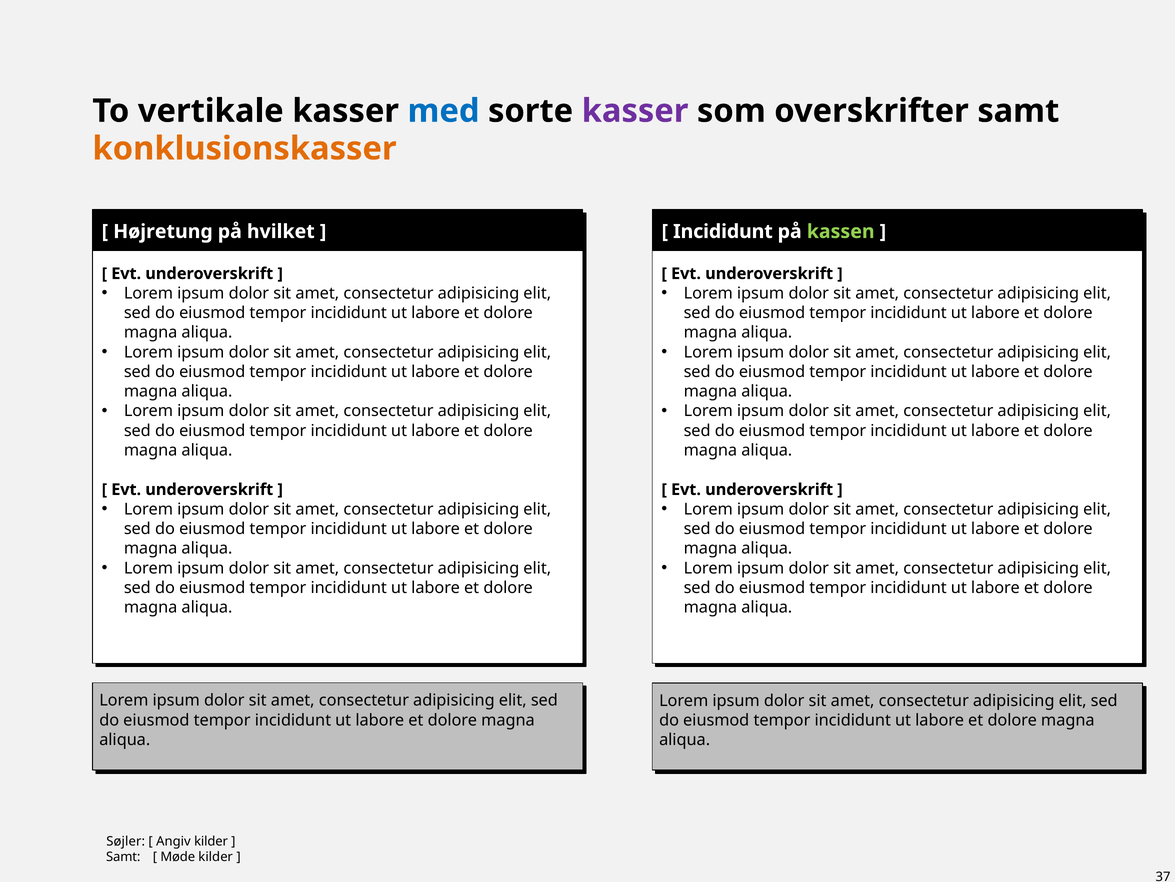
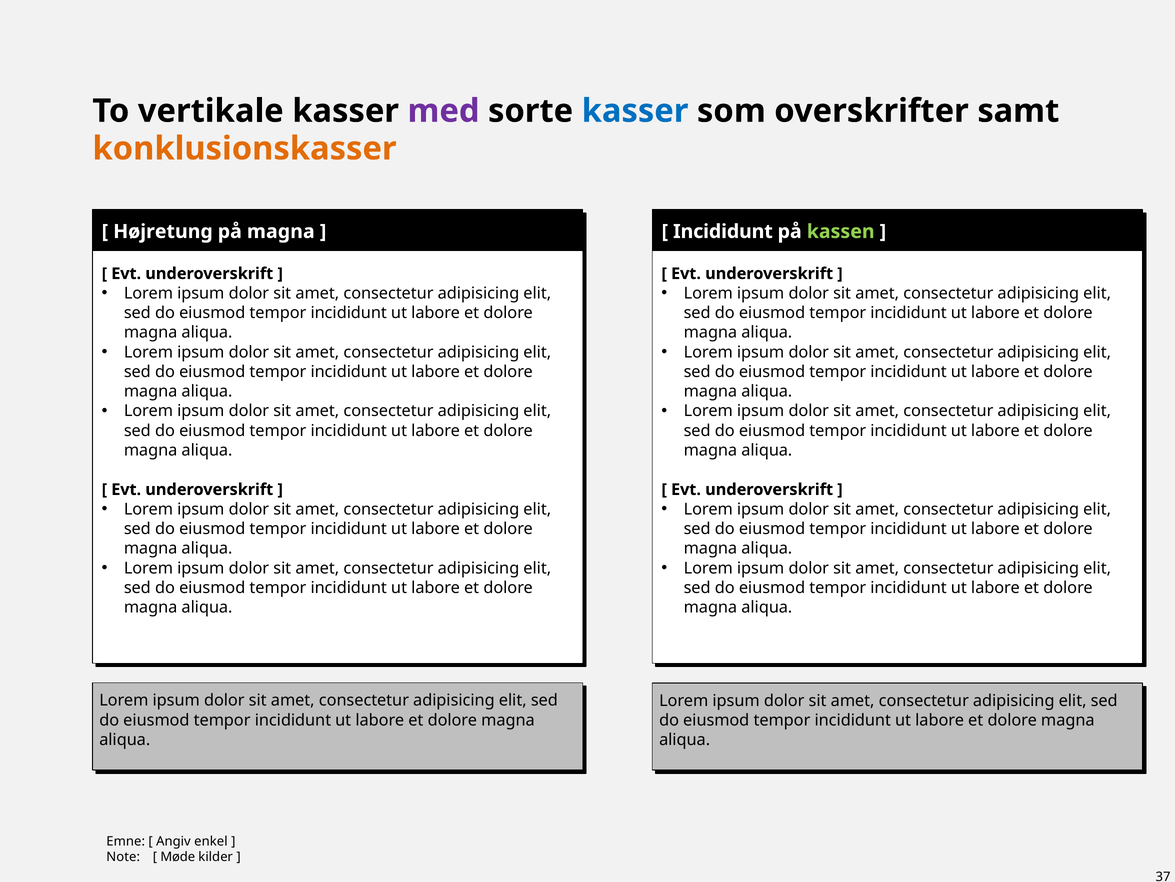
med colour: blue -> purple
kasser at (635, 111) colour: purple -> blue
på hvilket: hvilket -> magna
Søjler: Søjler -> Emne
Angiv kilder: kilder -> enkel
Samt at (123, 856): Samt -> Note
